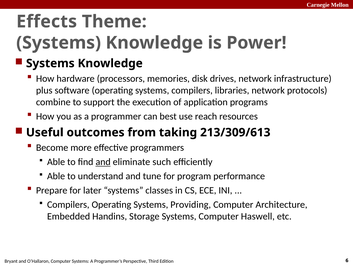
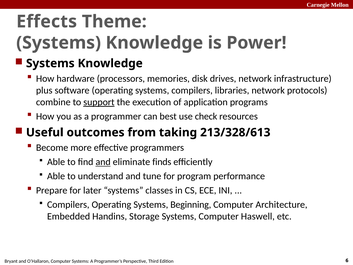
support underline: none -> present
reach: reach -> check
213/309/613: 213/309/613 -> 213/328/613
such: such -> finds
Providing: Providing -> Beginning
